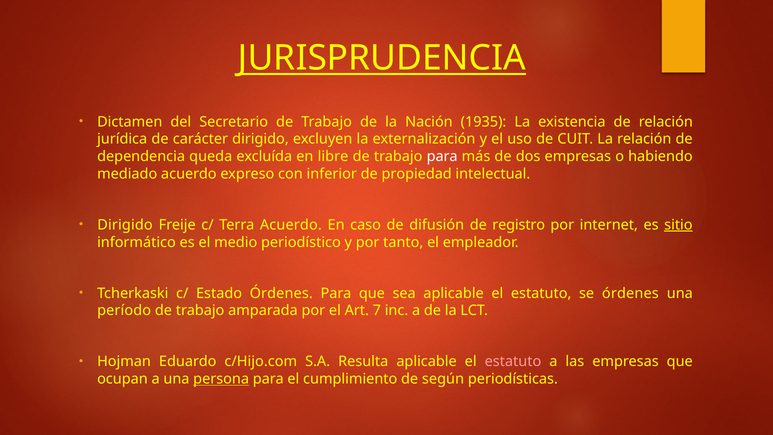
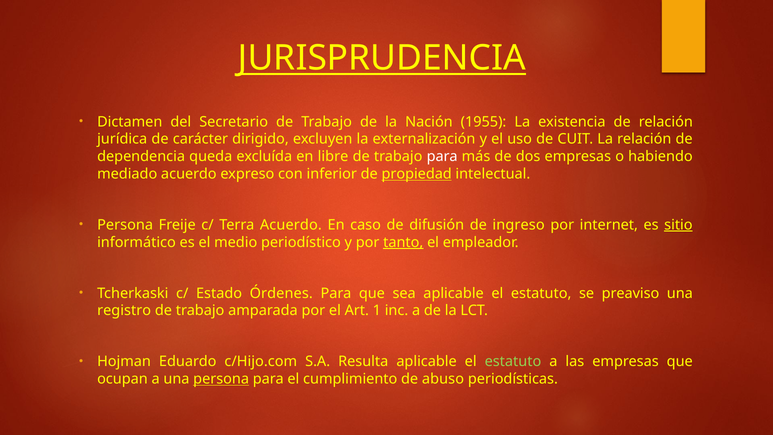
1935: 1935 -> 1955
propiedad underline: none -> present
Dirigido at (125, 225): Dirigido -> Persona
registro: registro -> ingreso
tanto underline: none -> present
se órdenes: órdenes -> preaviso
período: período -> registro
7: 7 -> 1
estatuto at (513, 361) colour: pink -> light green
según: según -> abuso
